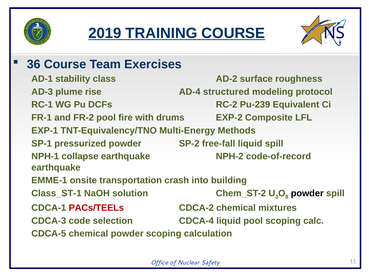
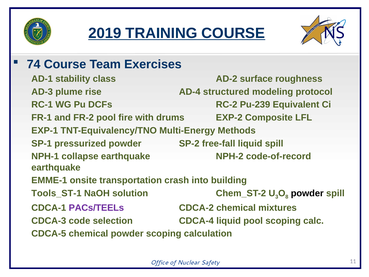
36: 36 -> 74
Class_ST-1: Class_ST-1 -> Tools_ST-1
PACs/TEELs colour: red -> purple
